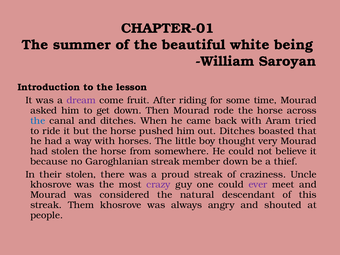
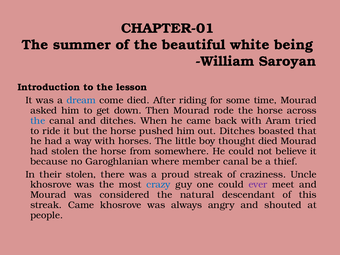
dream colour: purple -> blue
come fruit: fruit -> died
thought very: very -> died
Garoghlanian streak: streak -> where
member down: down -> canal
crazy colour: purple -> blue
streak Them: Them -> Came
